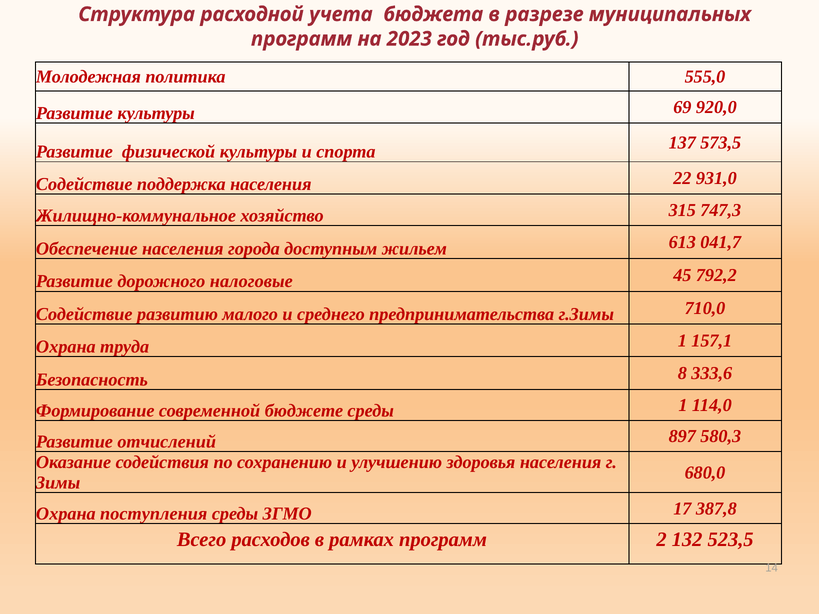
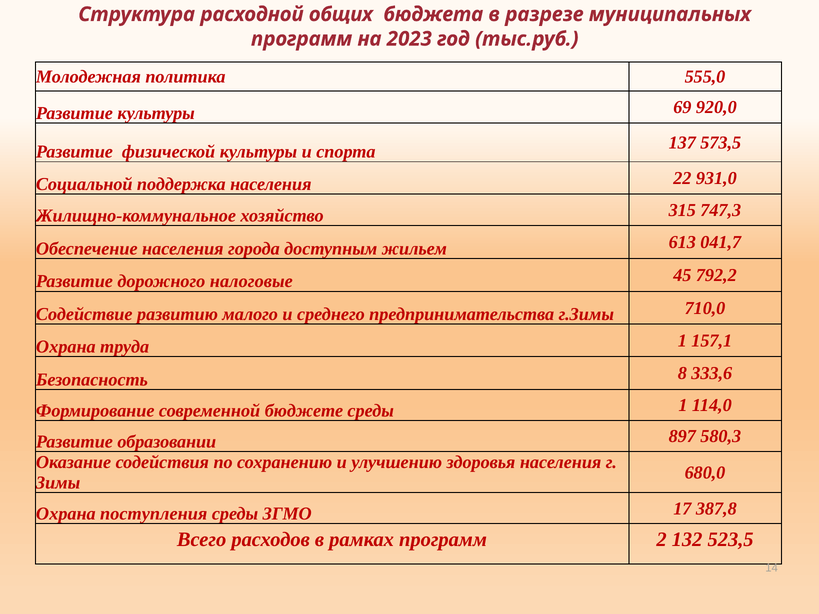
учета: учета -> общих
Содействие at (84, 184): Содействие -> Социальной
отчислений: отчислений -> образовании
